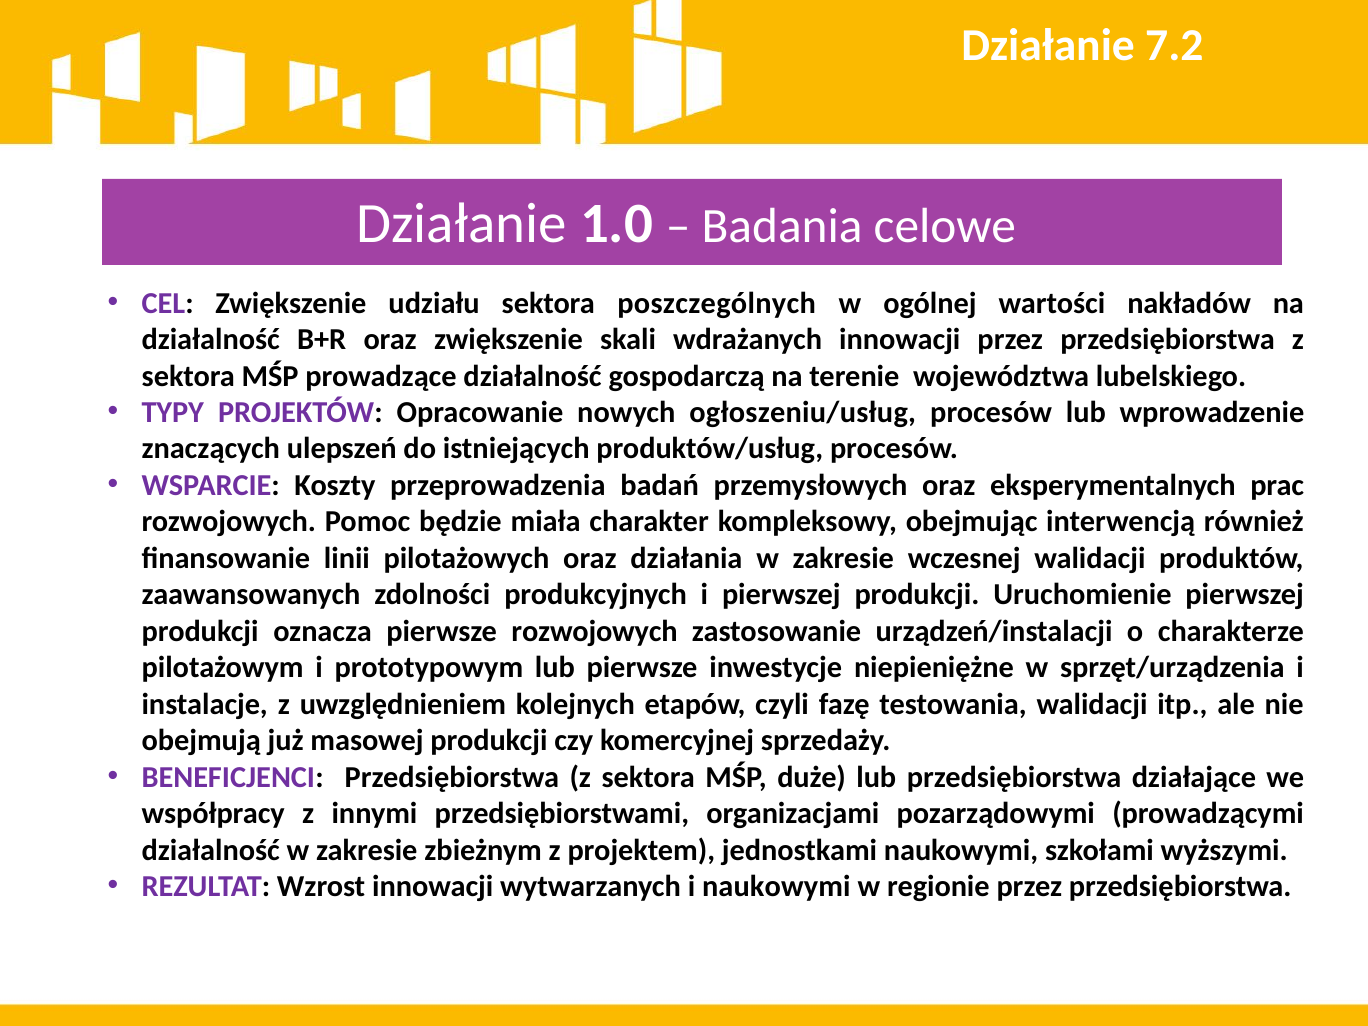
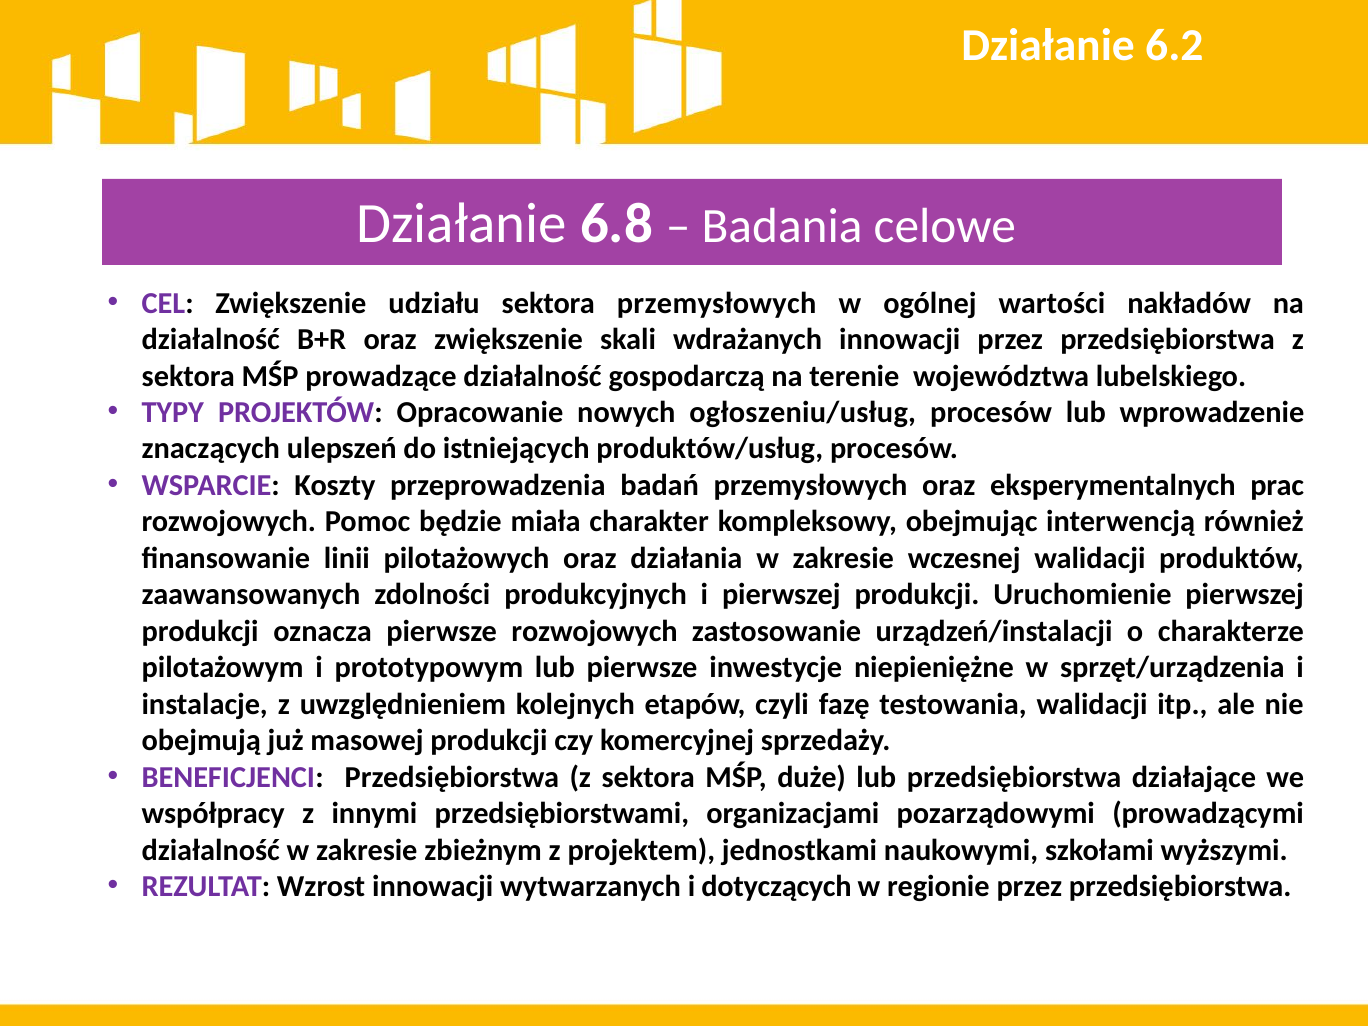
7.2: 7.2 -> 6.2
1.0: 1.0 -> 6.8
sektora poszczególnych: poszczególnych -> przemysłowych
i naukowymi: naukowymi -> dotyczących
